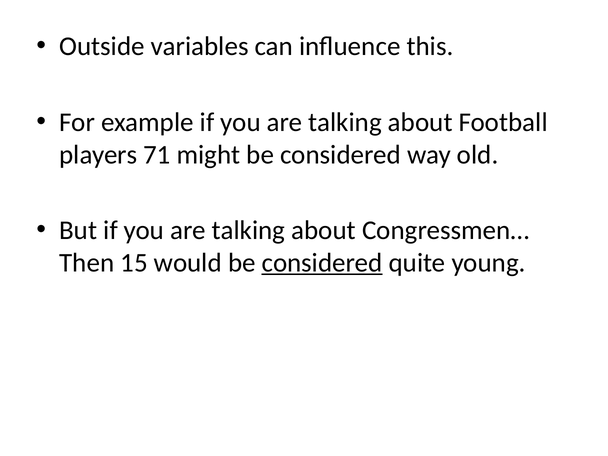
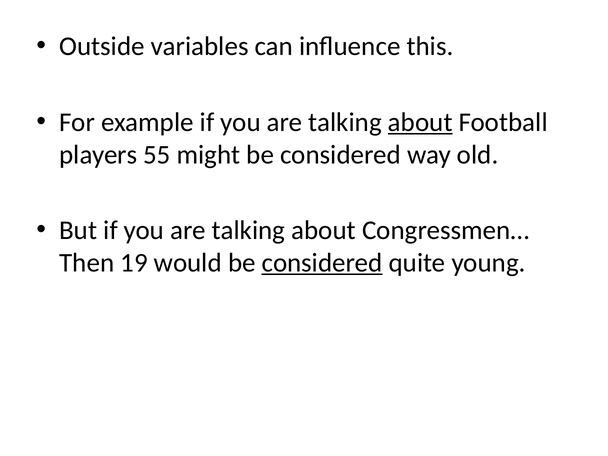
about at (420, 122) underline: none -> present
71: 71 -> 55
15: 15 -> 19
